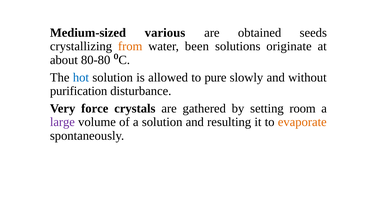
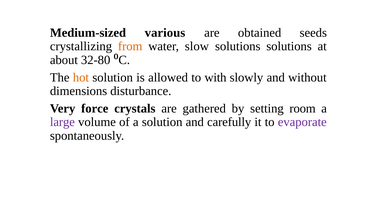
been: been -> slow
solutions originate: originate -> solutions
80-80: 80-80 -> 32-80
hot colour: blue -> orange
pure: pure -> with
purification: purification -> dimensions
resulting: resulting -> carefully
evaporate colour: orange -> purple
